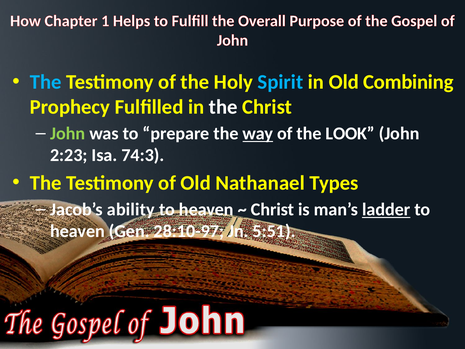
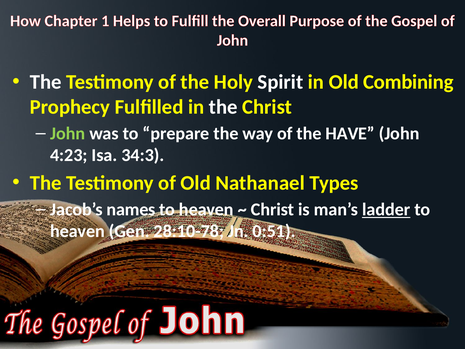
The at (46, 82) colour: light blue -> white
Spirit colour: light blue -> white
way underline: present -> none
LOOK: LOOK -> HAVE
2:23: 2:23 -> 4:23
74:3: 74:3 -> 34:3
ability: ability -> names
28:10-97: 28:10-97 -> 28:10-78
5:51: 5:51 -> 0:51
